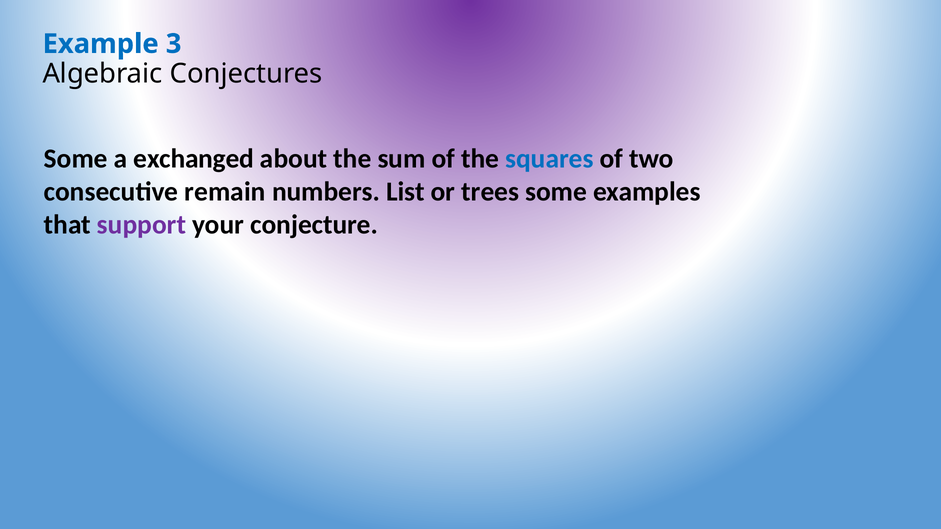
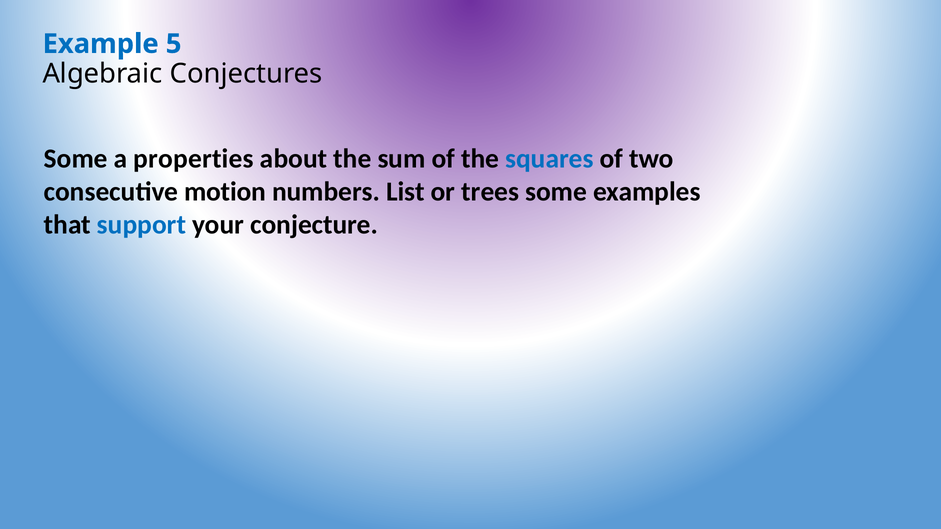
3: 3 -> 5
exchanged: exchanged -> properties
remain: remain -> motion
support colour: purple -> blue
